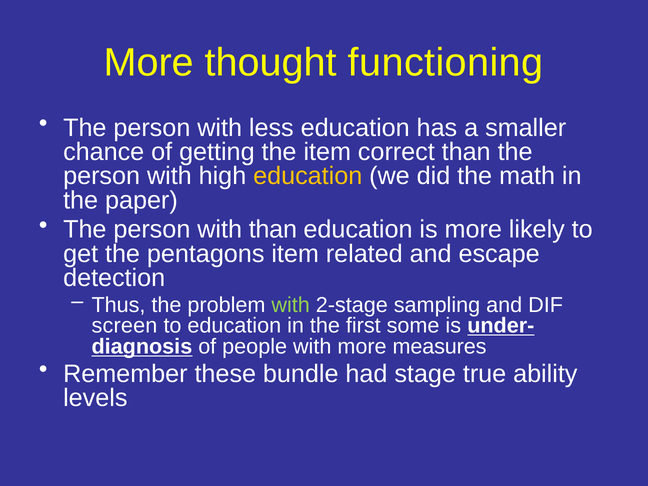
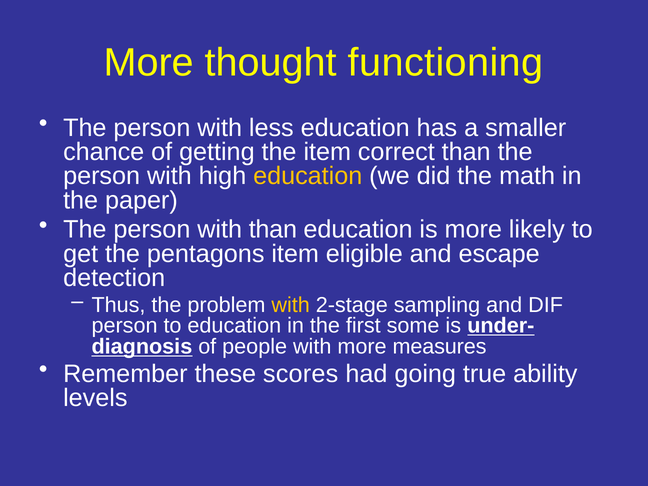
related: related -> eligible
with at (291, 305) colour: light green -> yellow
screen at (124, 326): screen -> person
bundle: bundle -> scores
stage: stage -> going
